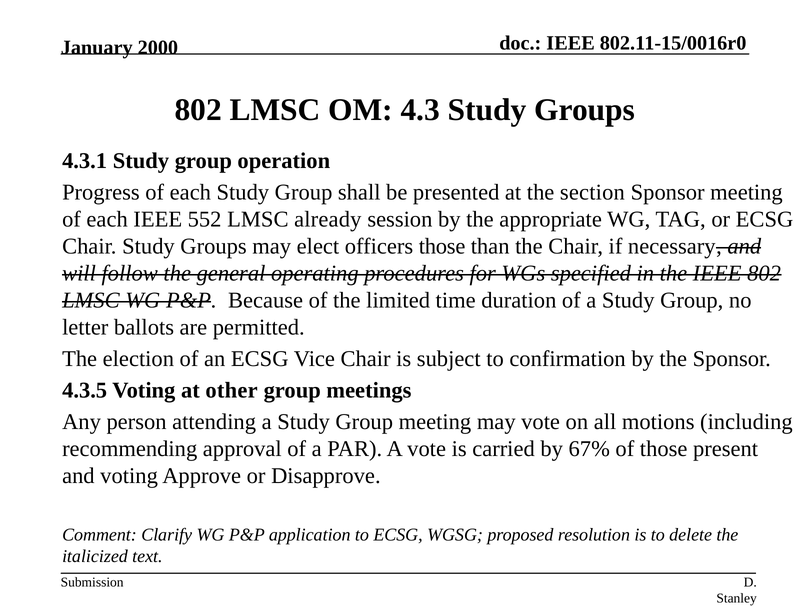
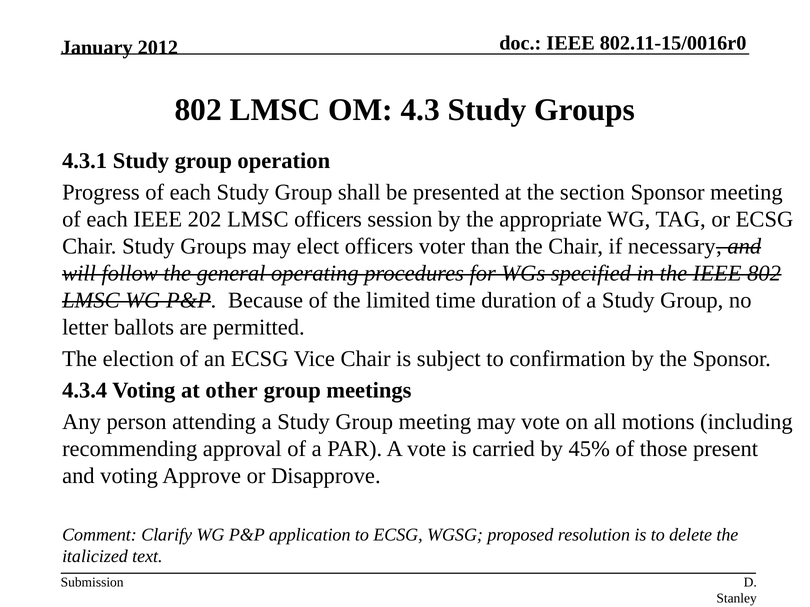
2000: 2000 -> 2012
552: 552 -> 202
LMSC already: already -> officers
officers those: those -> voter
4.3.5: 4.3.5 -> 4.3.4
67%: 67% -> 45%
